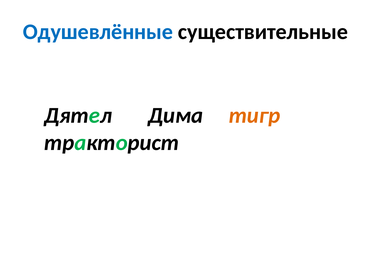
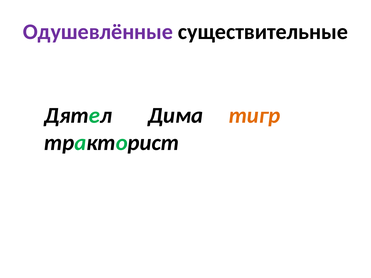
Одушевлённые colour: blue -> purple
